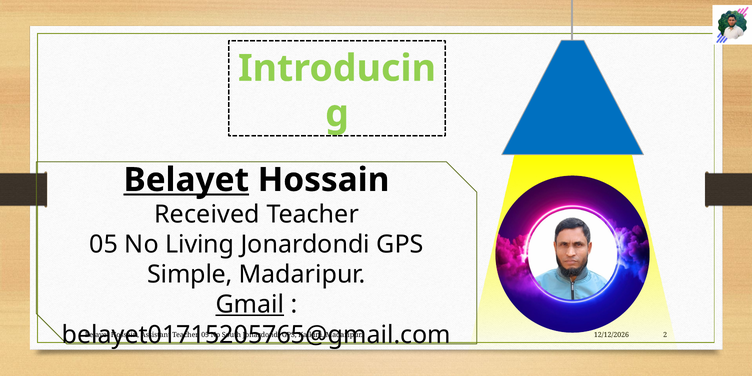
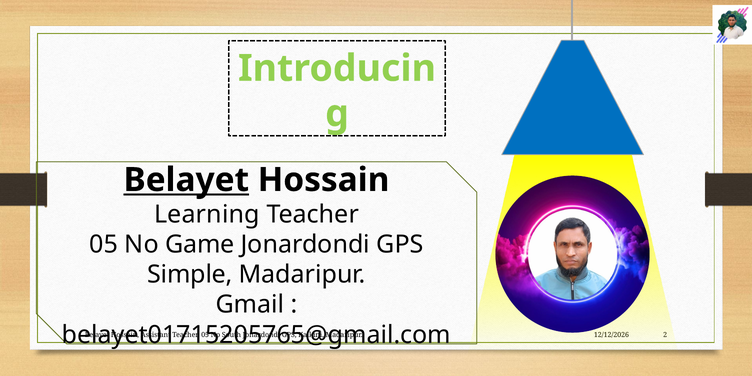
Received: Received -> Learning
Living: Living -> Game
Gmail underline: present -> none
